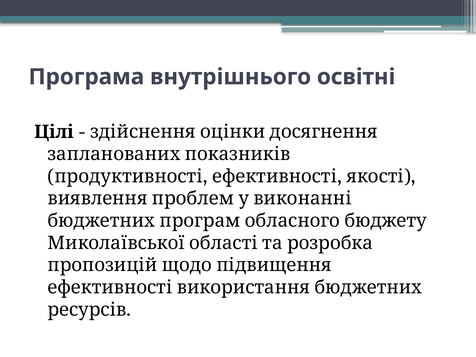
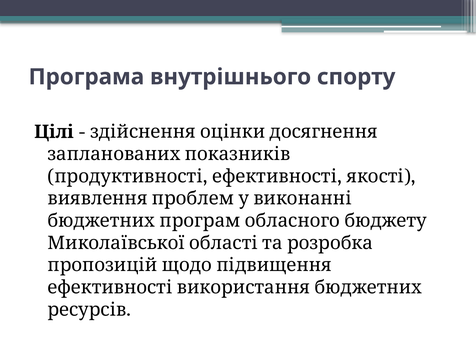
освітні: освітні -> спорту
